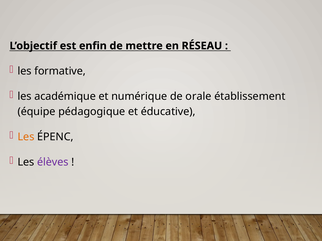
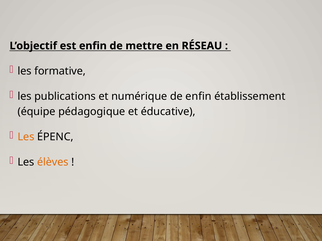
académique: académique -> publications
de orale: orale -> enfin
élèves colour: purple -> orange
